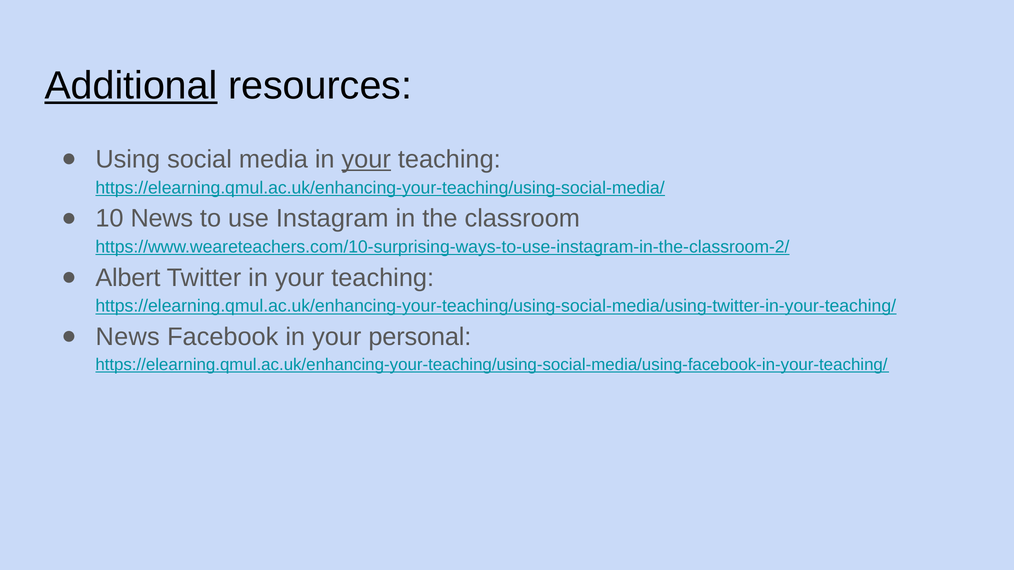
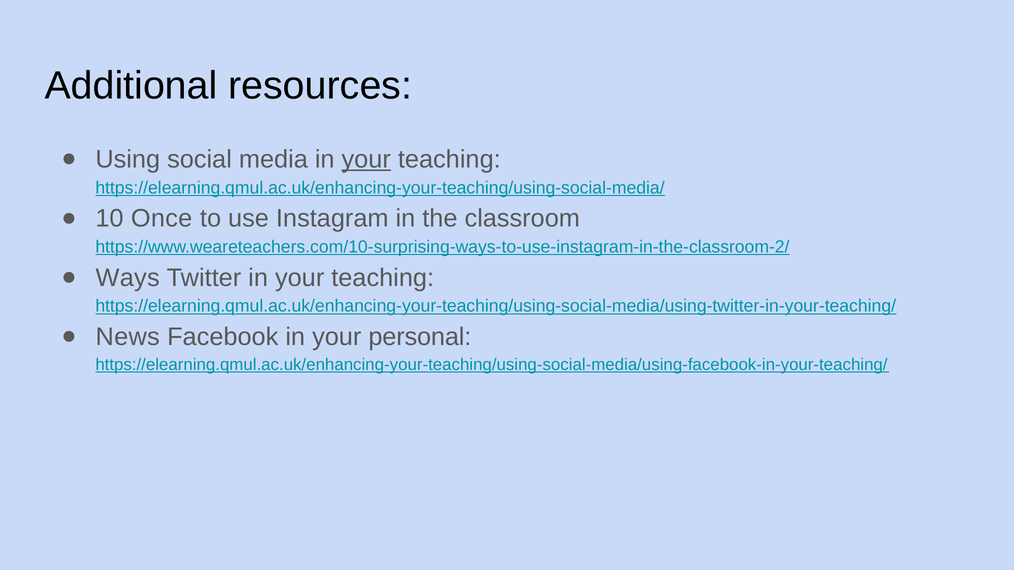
Additional underline: present -> none
10 News: News -> Once
Albert: Albert -> Ways
